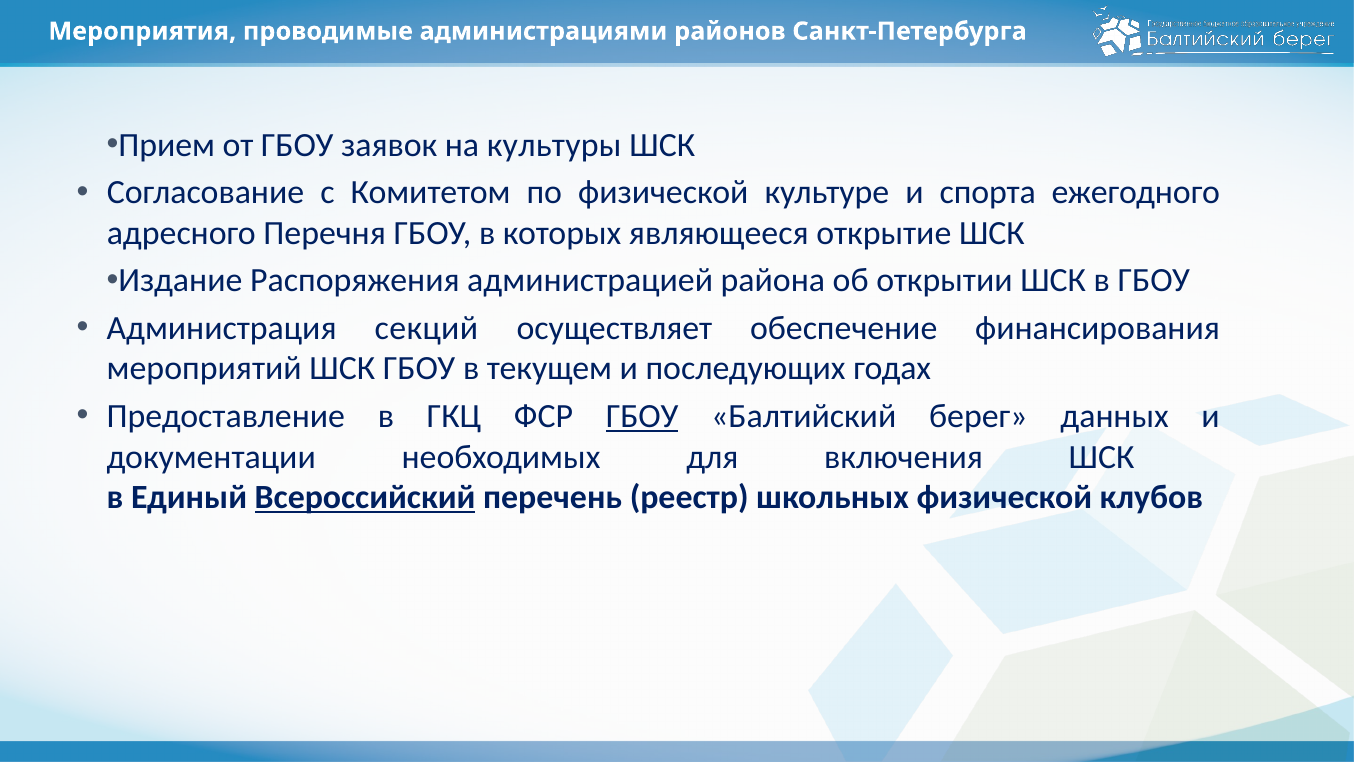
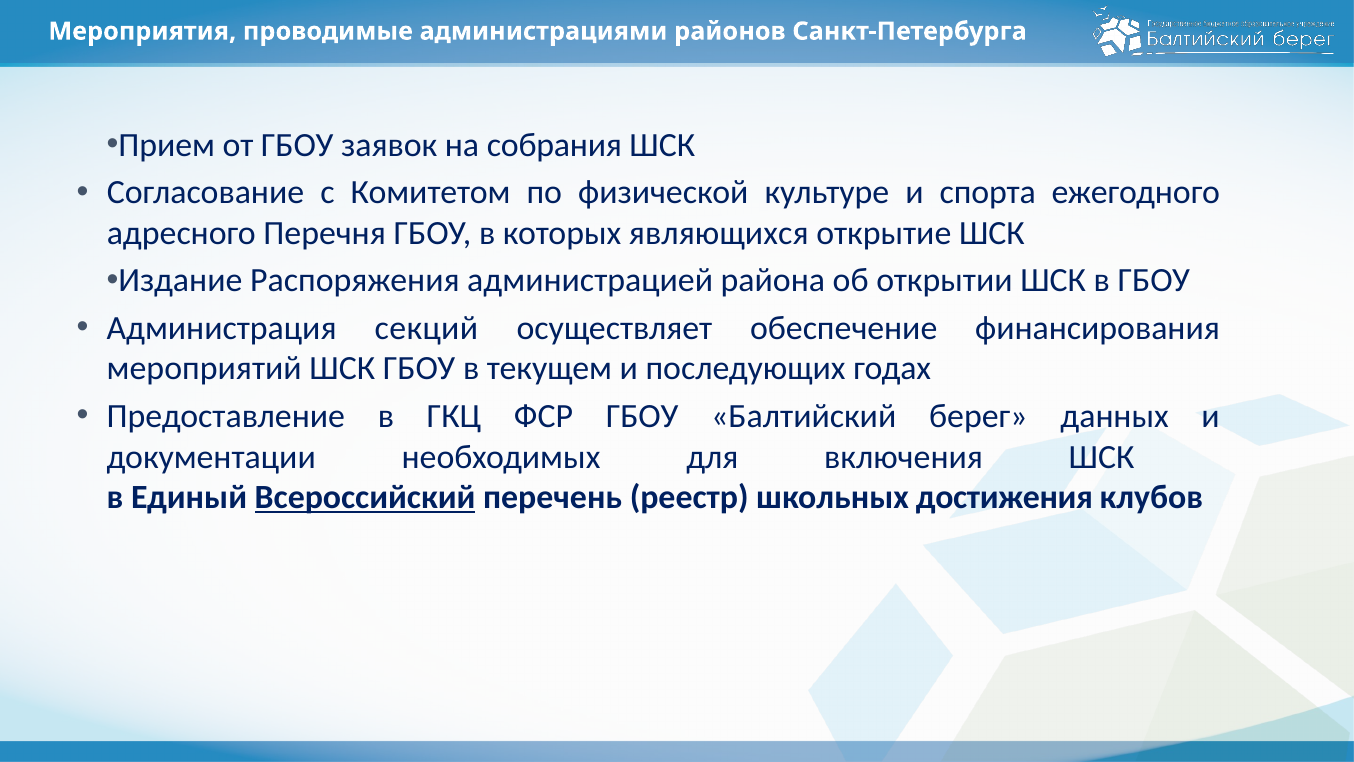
культуры: культуры -> собрания
являющееся: являющееся -> являющихся
ГБОУ at (642, 416) underline: present -> none
школьных физической: физической -> достижения
